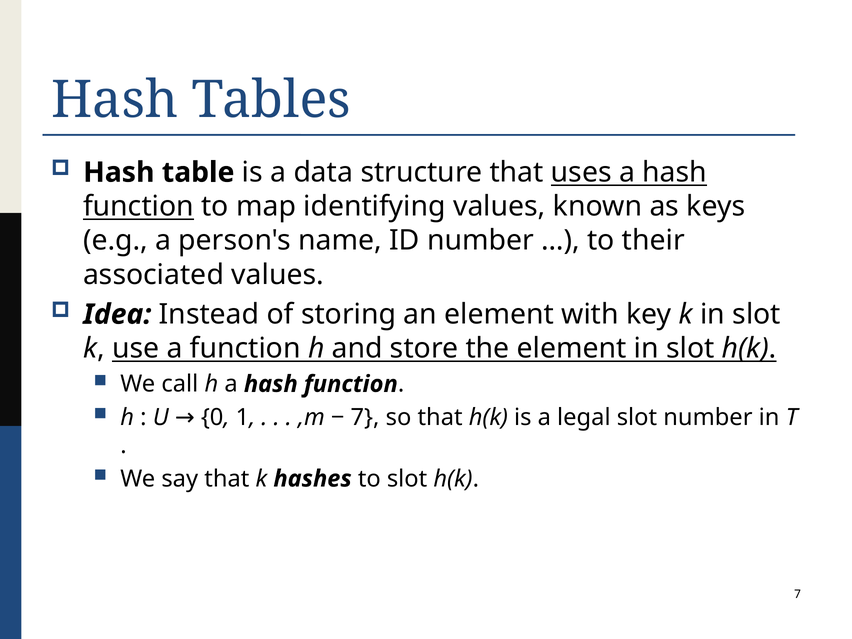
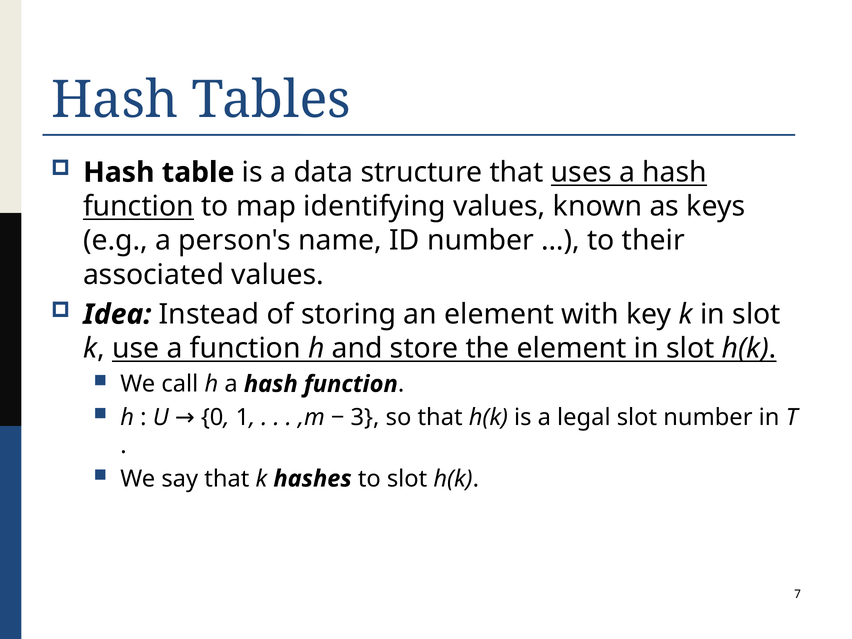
7 at (365, 417): 7 -> 3
